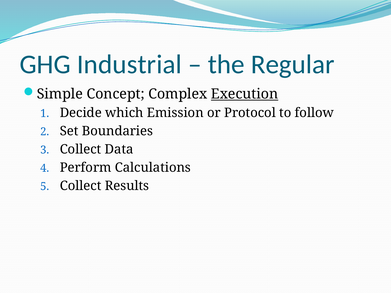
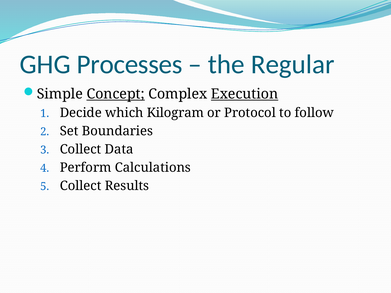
Industrial: Industrial -> Processes
Concept underline: none -> present
Emission: Emission -> Kilogram
